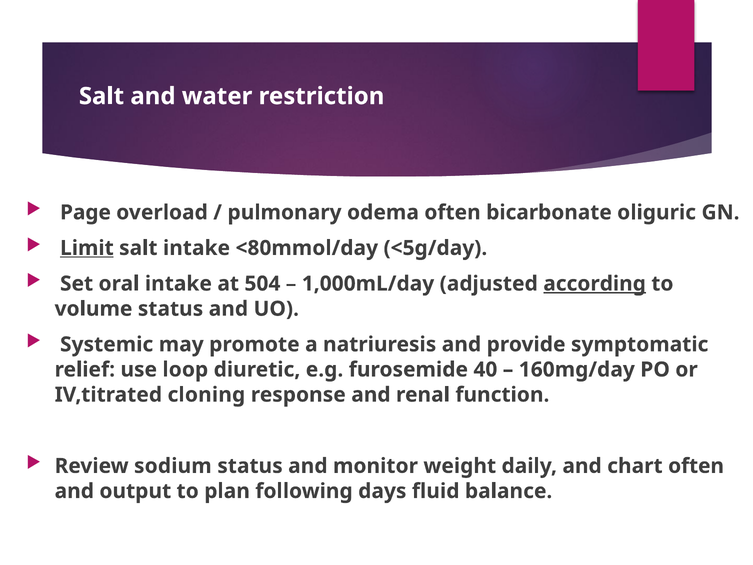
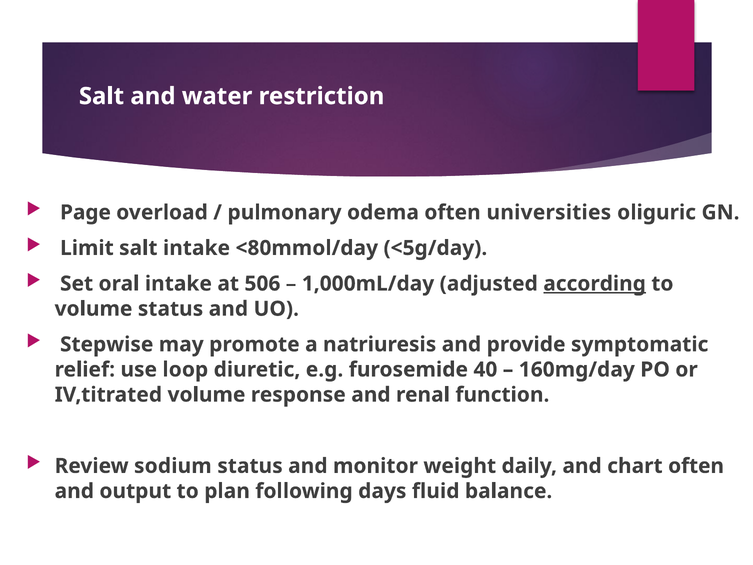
bicarbonate: bicarbonate -> universities
Limit underline: present -> none
504: 504 -> 506
Systemic: Systemic -> Stepwise
IV,titrated cloning: cloning -> volume
